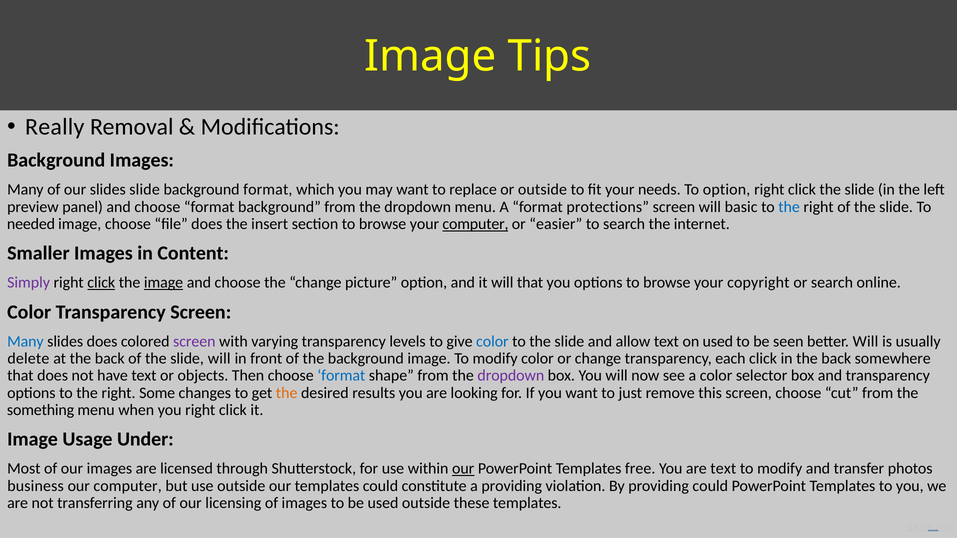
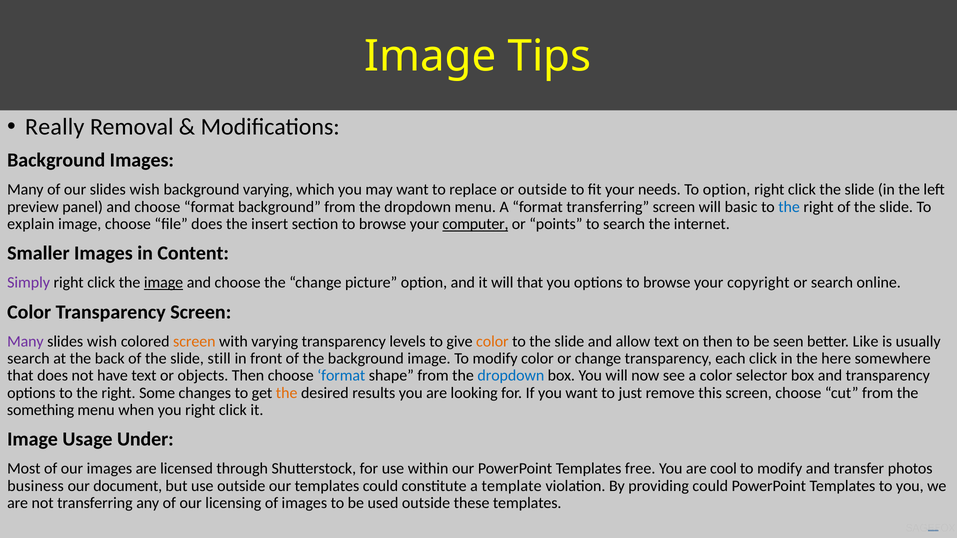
our slides slide: slide -> wish
background format: format -> varying
format protections: protections -> transferring
needed: needed -> explain
easier: easier -> points
click at (101, 283) underline: present -> none
Many at (25, 342) colour: blue -> purple
does at (102, 342): does -> wish
screen at (194, 342) colour: purple -> orange
color at (492, 342) colour: blue -> orange
on used: used -> then
better Will: Will -> Like
delete at (28, 359): delete -> search
slide will: will -> still
in the back: back -> here
dropdown at (511, 376) colour: purple -> blue
our at (463, 469) underline: present -> none
are text: text -> cool
our computer: computer -> document
a providing: providing -> template
